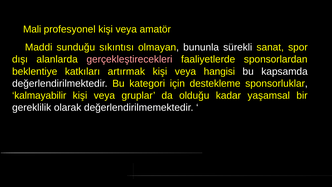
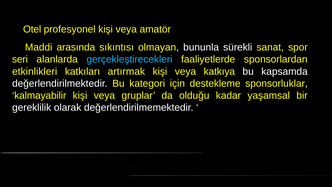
Mali: Mali -> Otel
sunduğu: sunduğu -> arasında
dışı: dışı -> seri
gerçekleştirecekleri colour: pink -> light blue
beklentiye: beklentiye -> etkinlikleri
hangisi: hangisi -> katkıya
